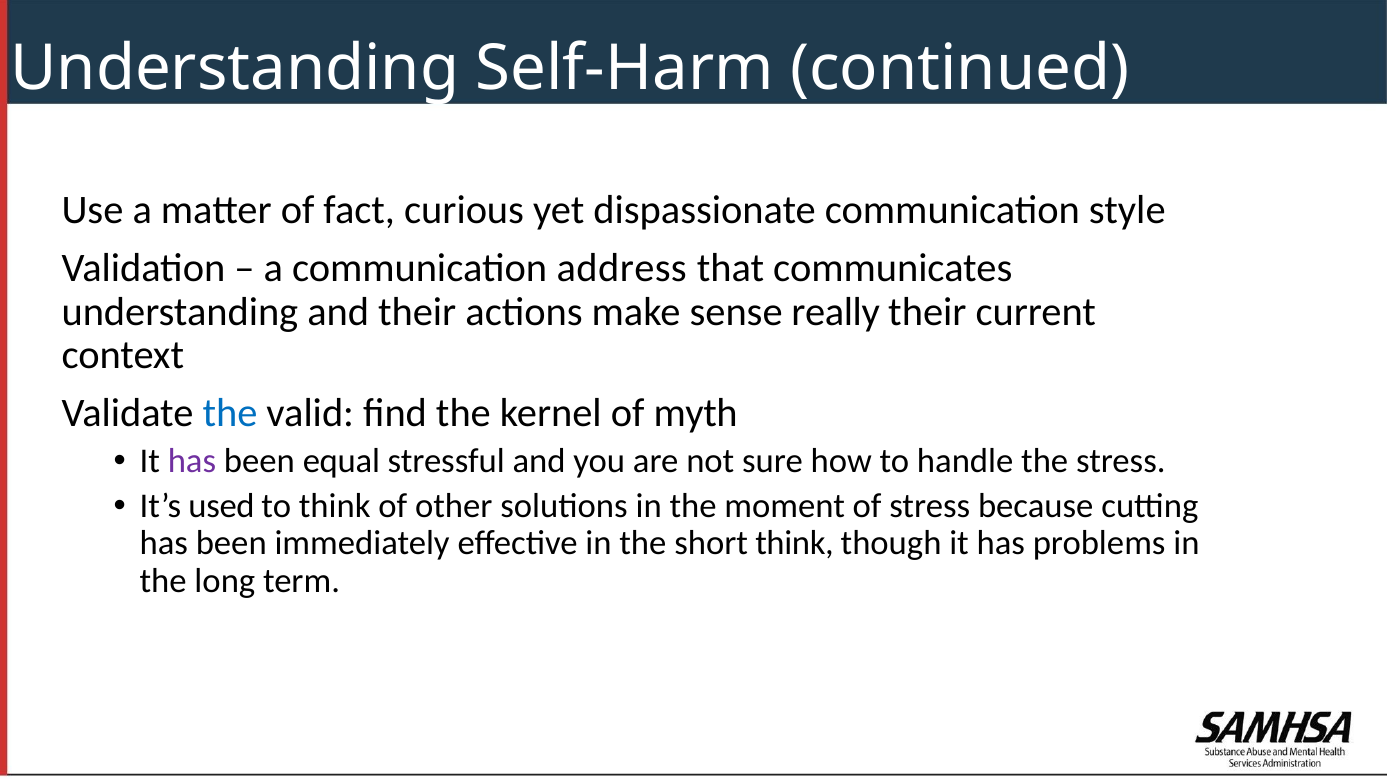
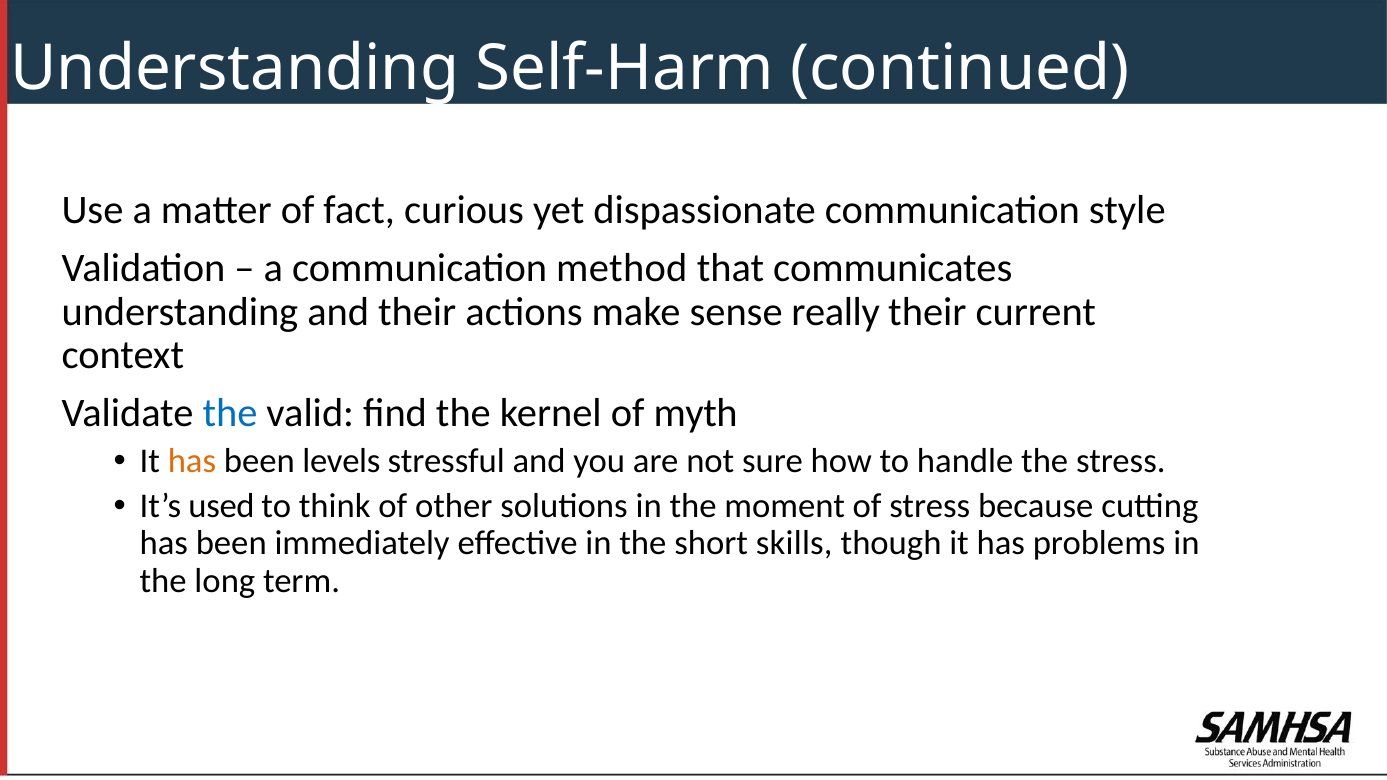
address: address -> method
has at (192, 462) colour: purple -> orange
equal: equal -> levels
short think: think -> skills
